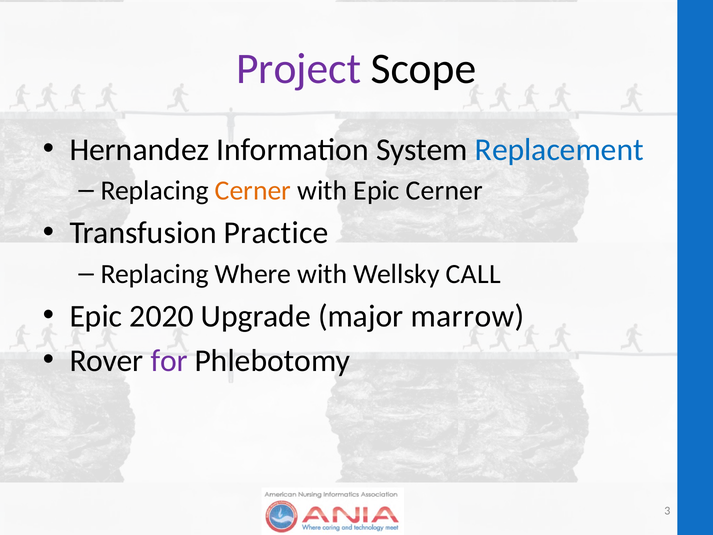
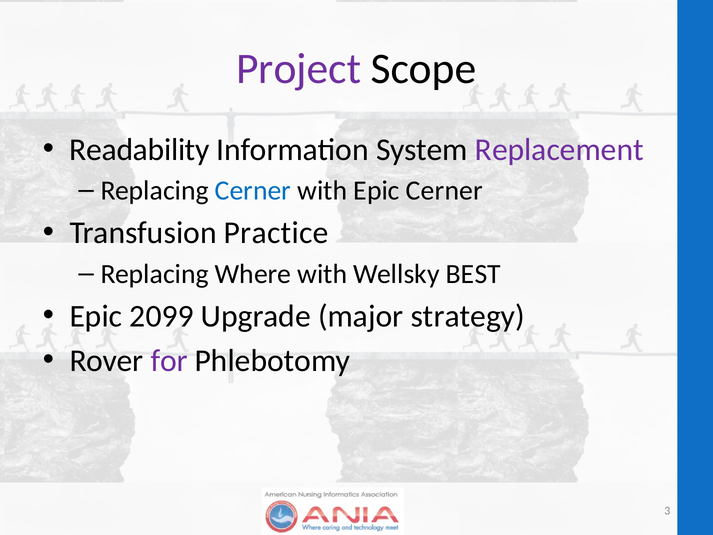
Hernandez: Hernandez -> Readability
Replacement colour: blue -> purple
Cerner at (253, 191) colour: orange -> blue
CALL: CALL -> BEST
2020: 2020 -> 2099
marrow: marrow -> strategy
